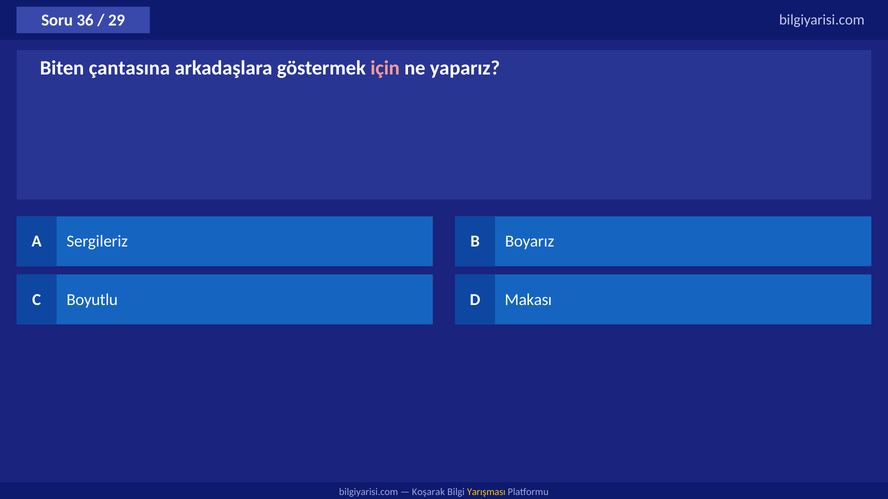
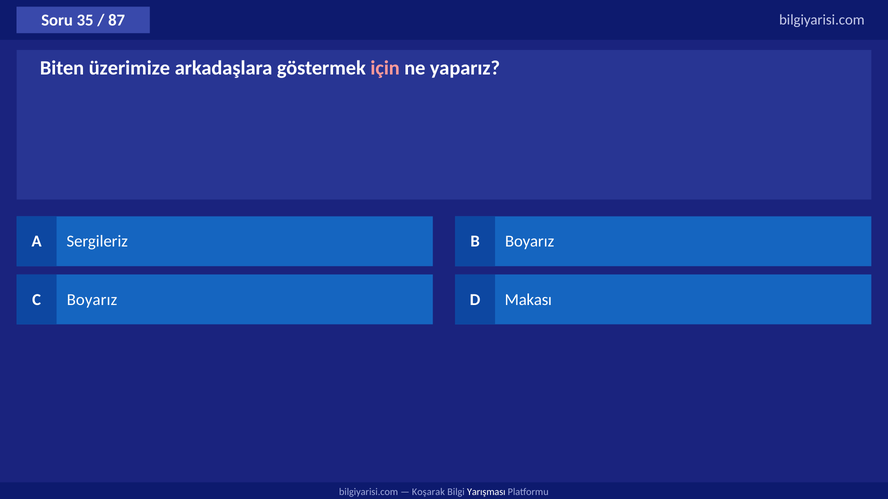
36: 36 -> 35
29: 29 -> 87
çantasına: çantasına -> üzerimize
C Boyutlu: Boyutlu -> Boyarız
Yarışması colour: yellow -> white
